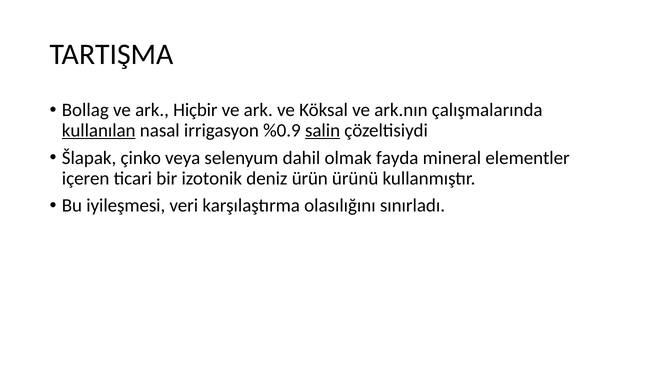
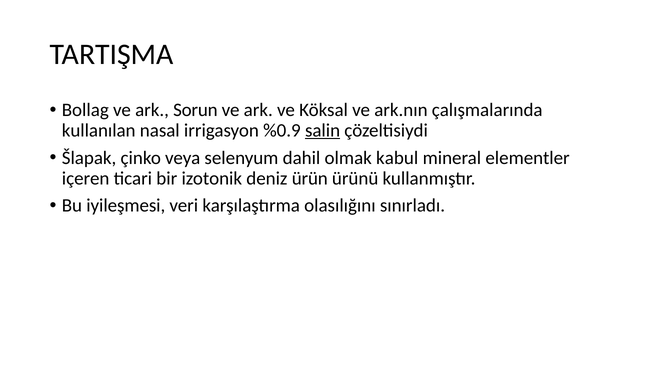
Hiçbir: Hiçbir -> Sorun
kullanılan underline: present -> none
fayda: fayda -> kabul
